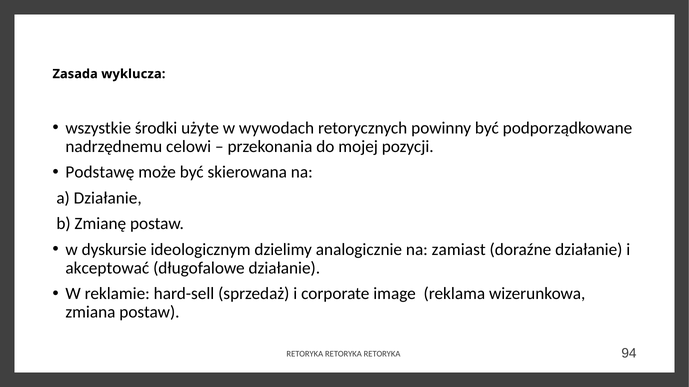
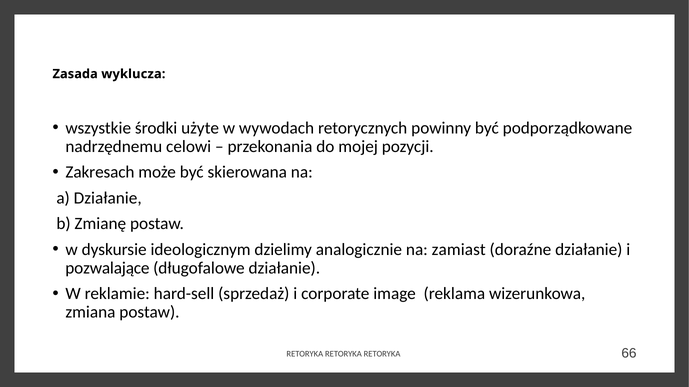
Podstawę: Podstawę -> Zakresach
akceptować: akceptować -> pozwalające
94: 94 -> 66
